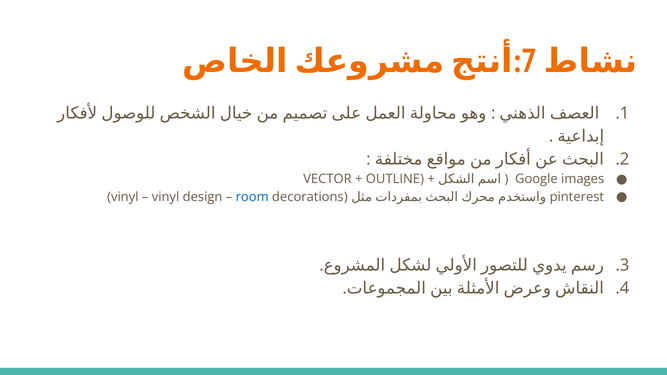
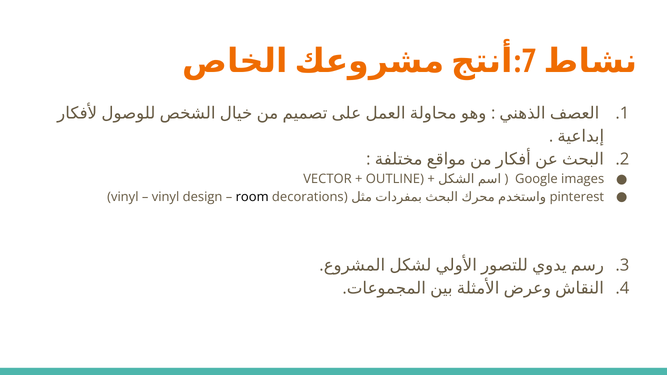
room colour: blue -> black
